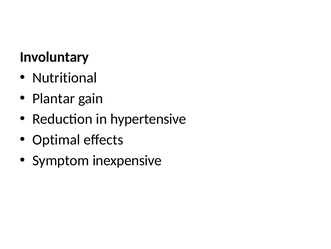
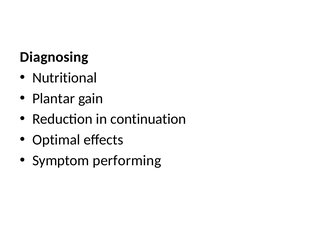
Involuntary: Involuntary -> Diagnosing
hypertensive: hypertensive -> continuation
inexpensive: inexpensive -> performing
